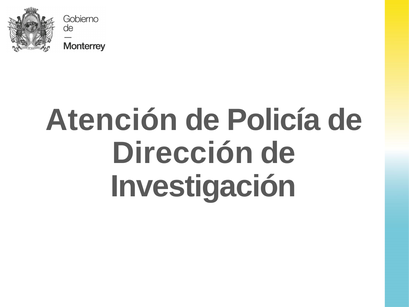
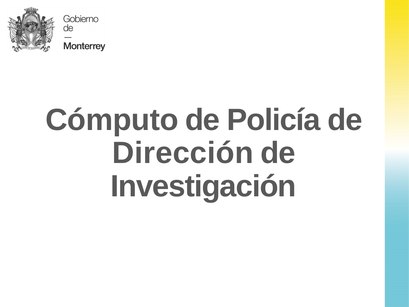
Atención: Atención -> Cómputo
